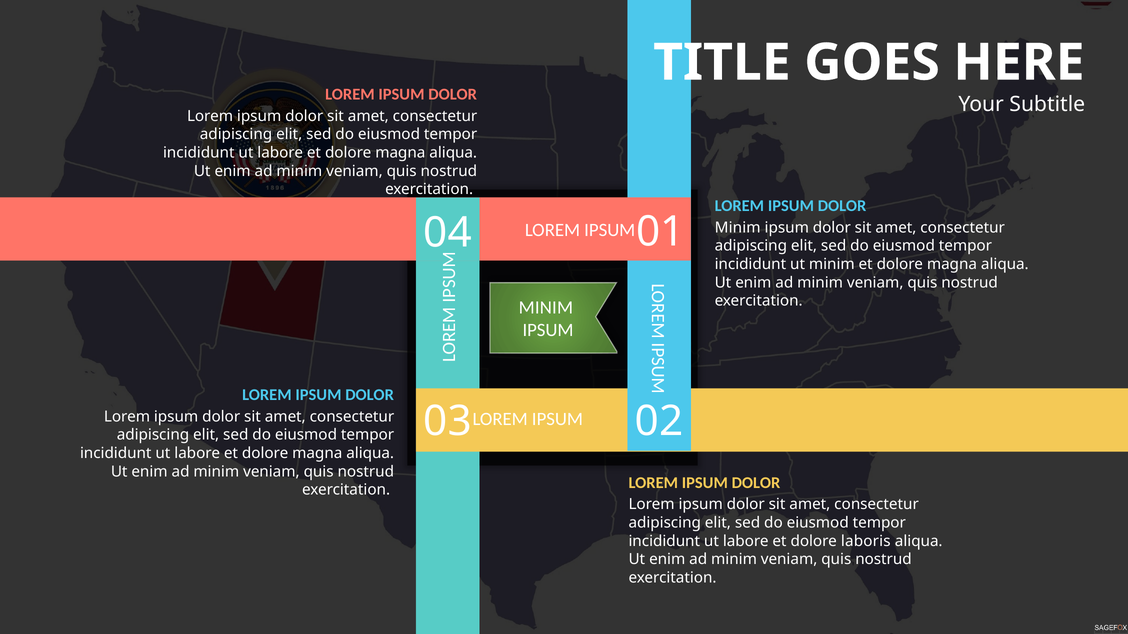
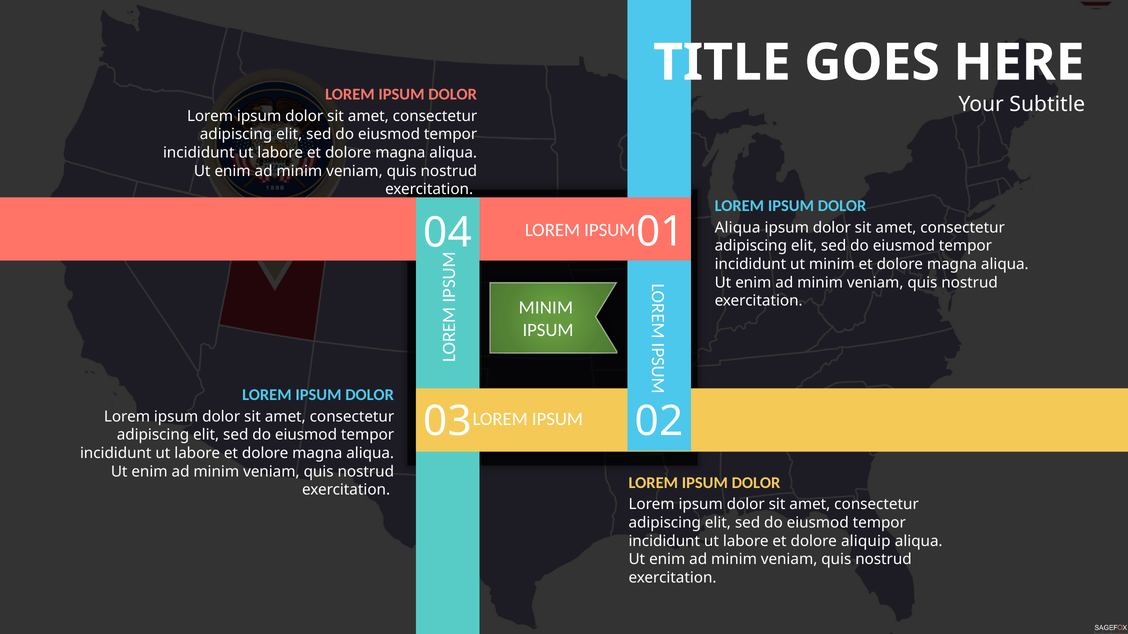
Minim at (738, 228): Minim -> Aliqua
laboris: laboris -> aliquip
